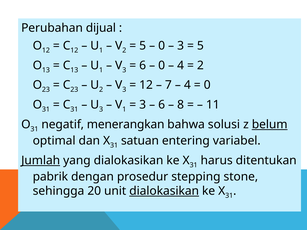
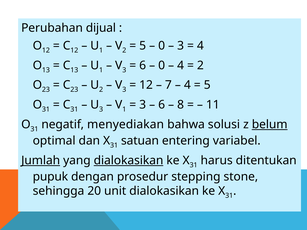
5 at (200, 46): 5 -> 4
0 at (207, 85): 0 -> 5
menerangkan: menerangkan -> menyediakan
dialokasikan at (129, 161) underline: none -> present
pabrik: pabrik -> pupuk
dialokasikan at (164, 191) underline: present -> none
